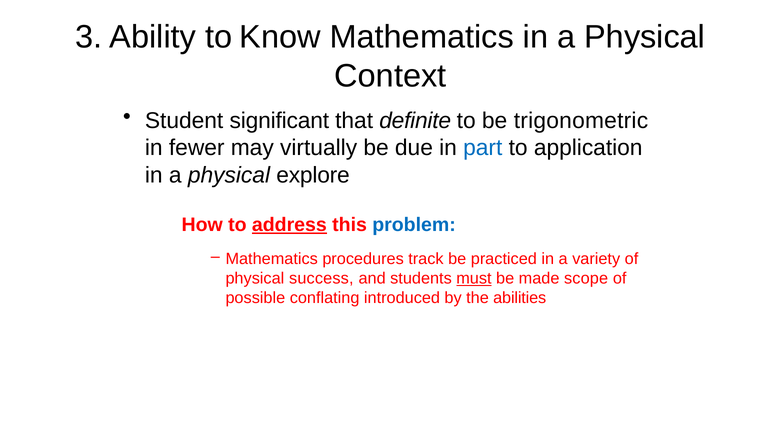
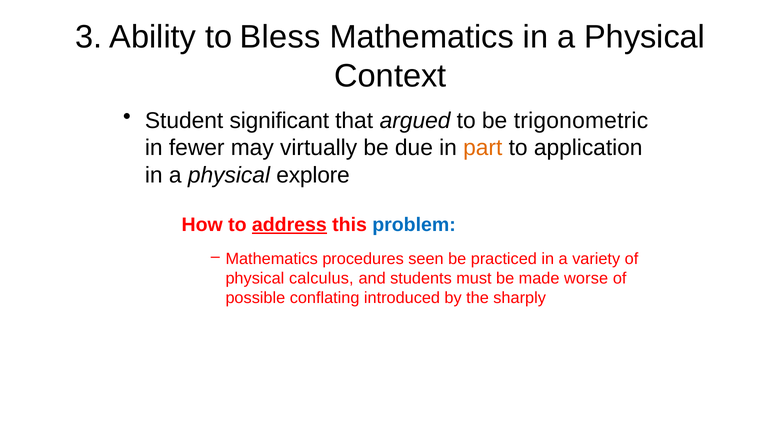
Know: Know -> Bless
definite: definite -> argued
part colour: blue -> orange
track: track -> seen
success: success -> calculus
must underline: present -> none
scope: scope -> worse
abilities: abilities -> sharply
